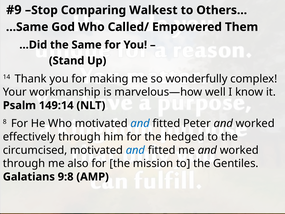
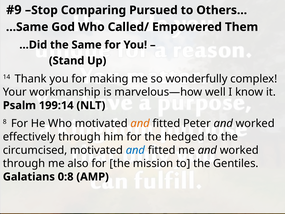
Walkest: Walkest -> Pursued
149:14: 149:14 -> 199:14
and at (140, 123) colour: blue -> orange
9:8: 9:8 -> 0:8
